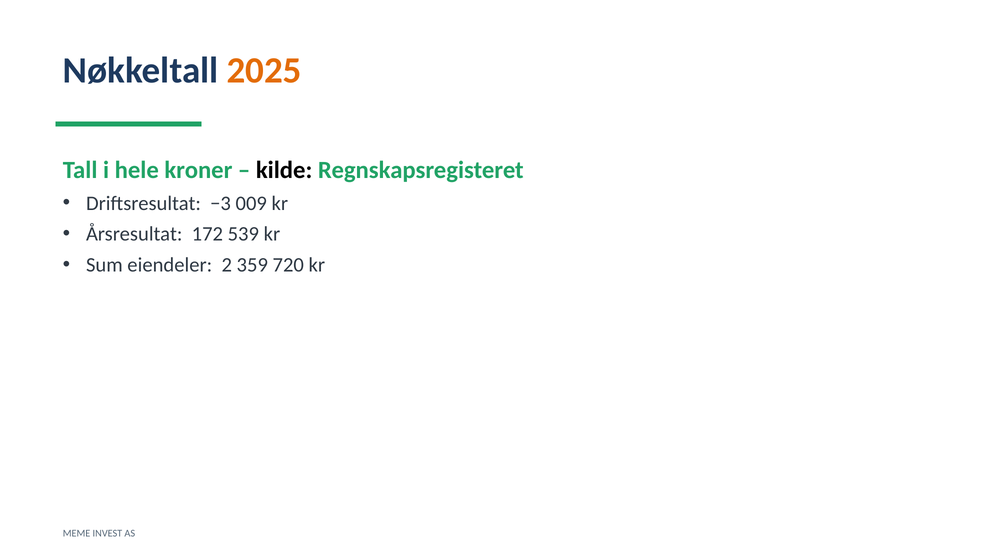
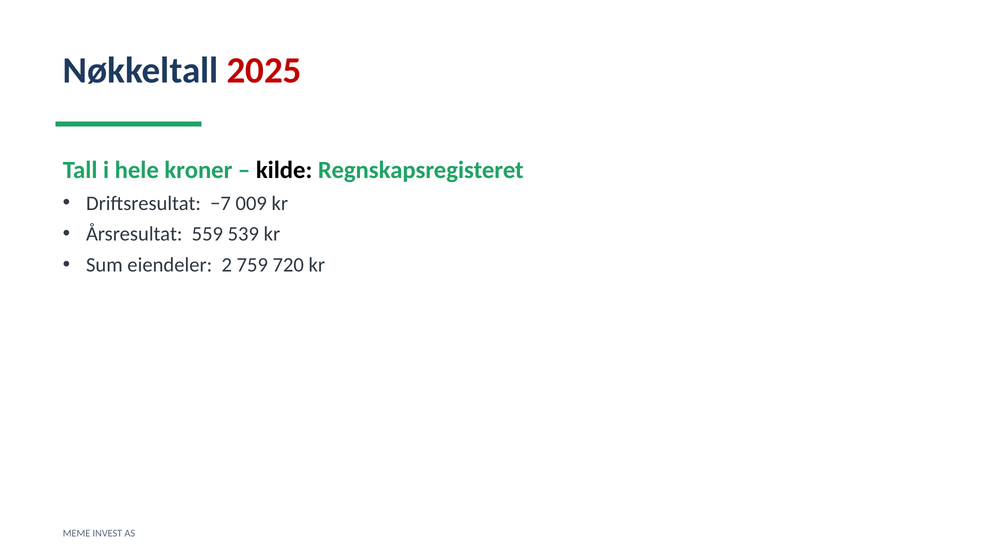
2025 colour: orange -> red
−3: −3 -> −7
172: 172 -> 559
359: 359 -> 759
